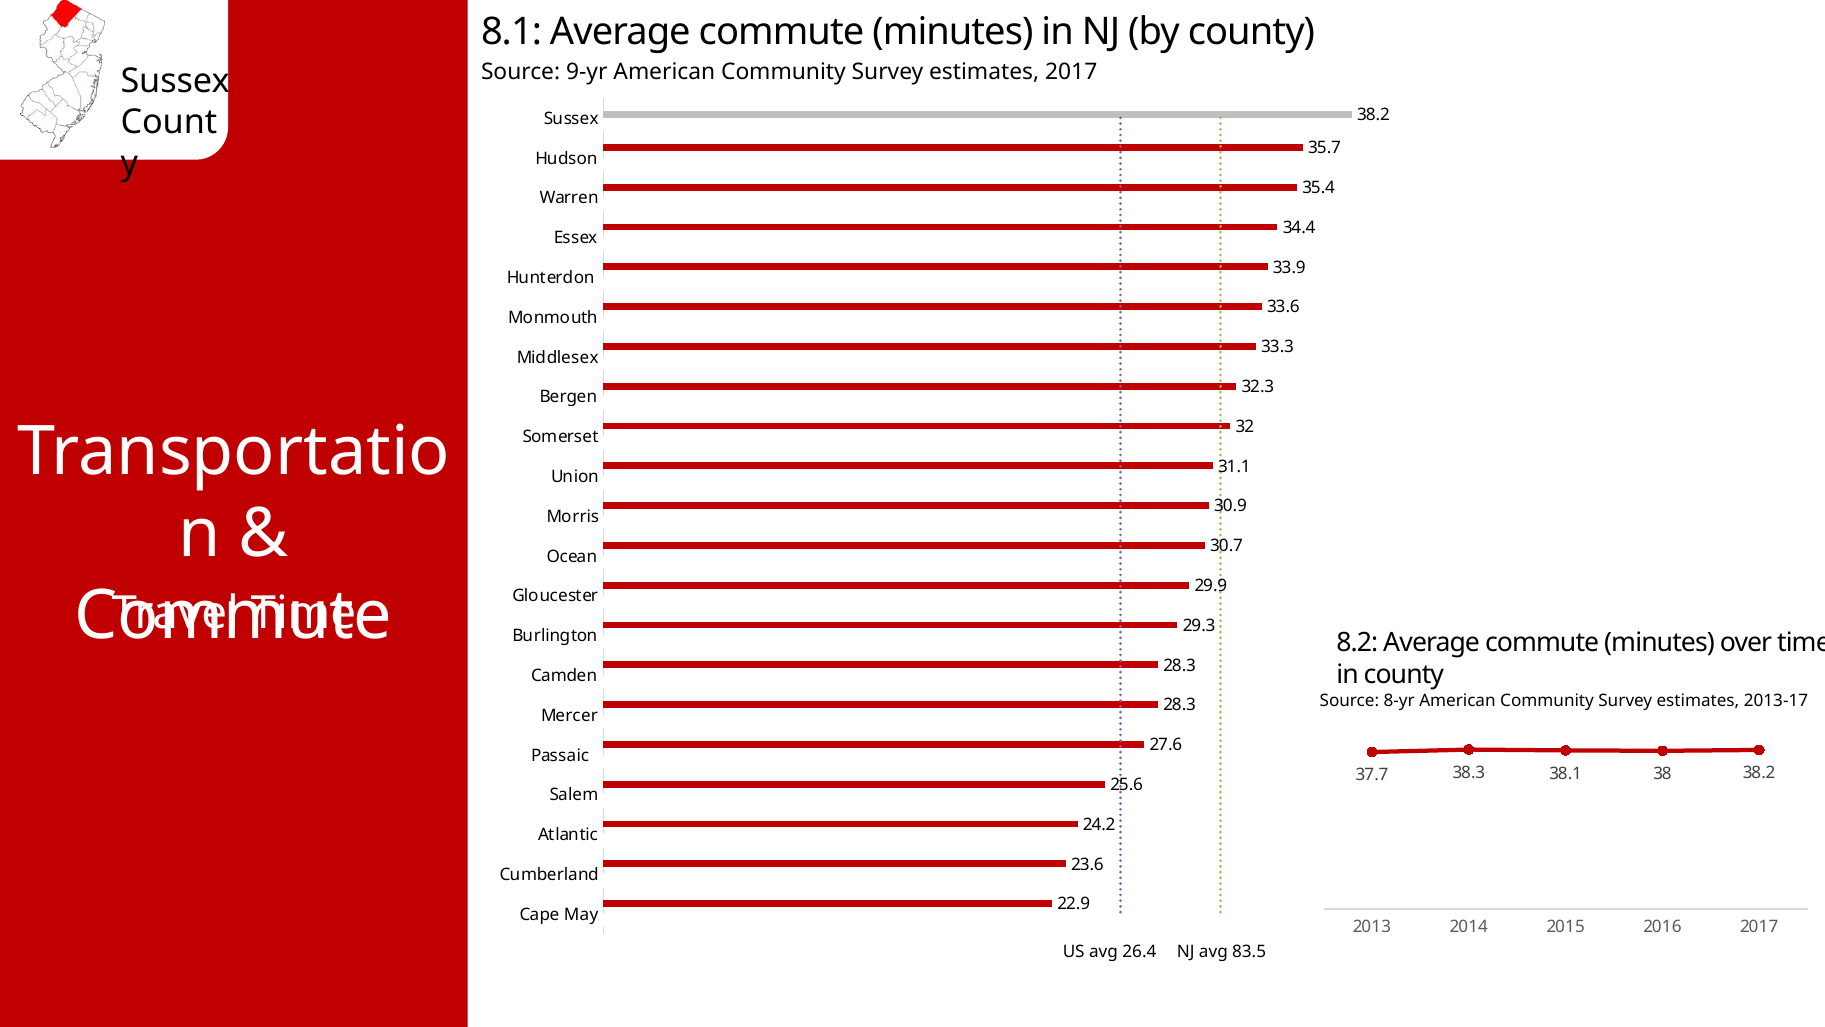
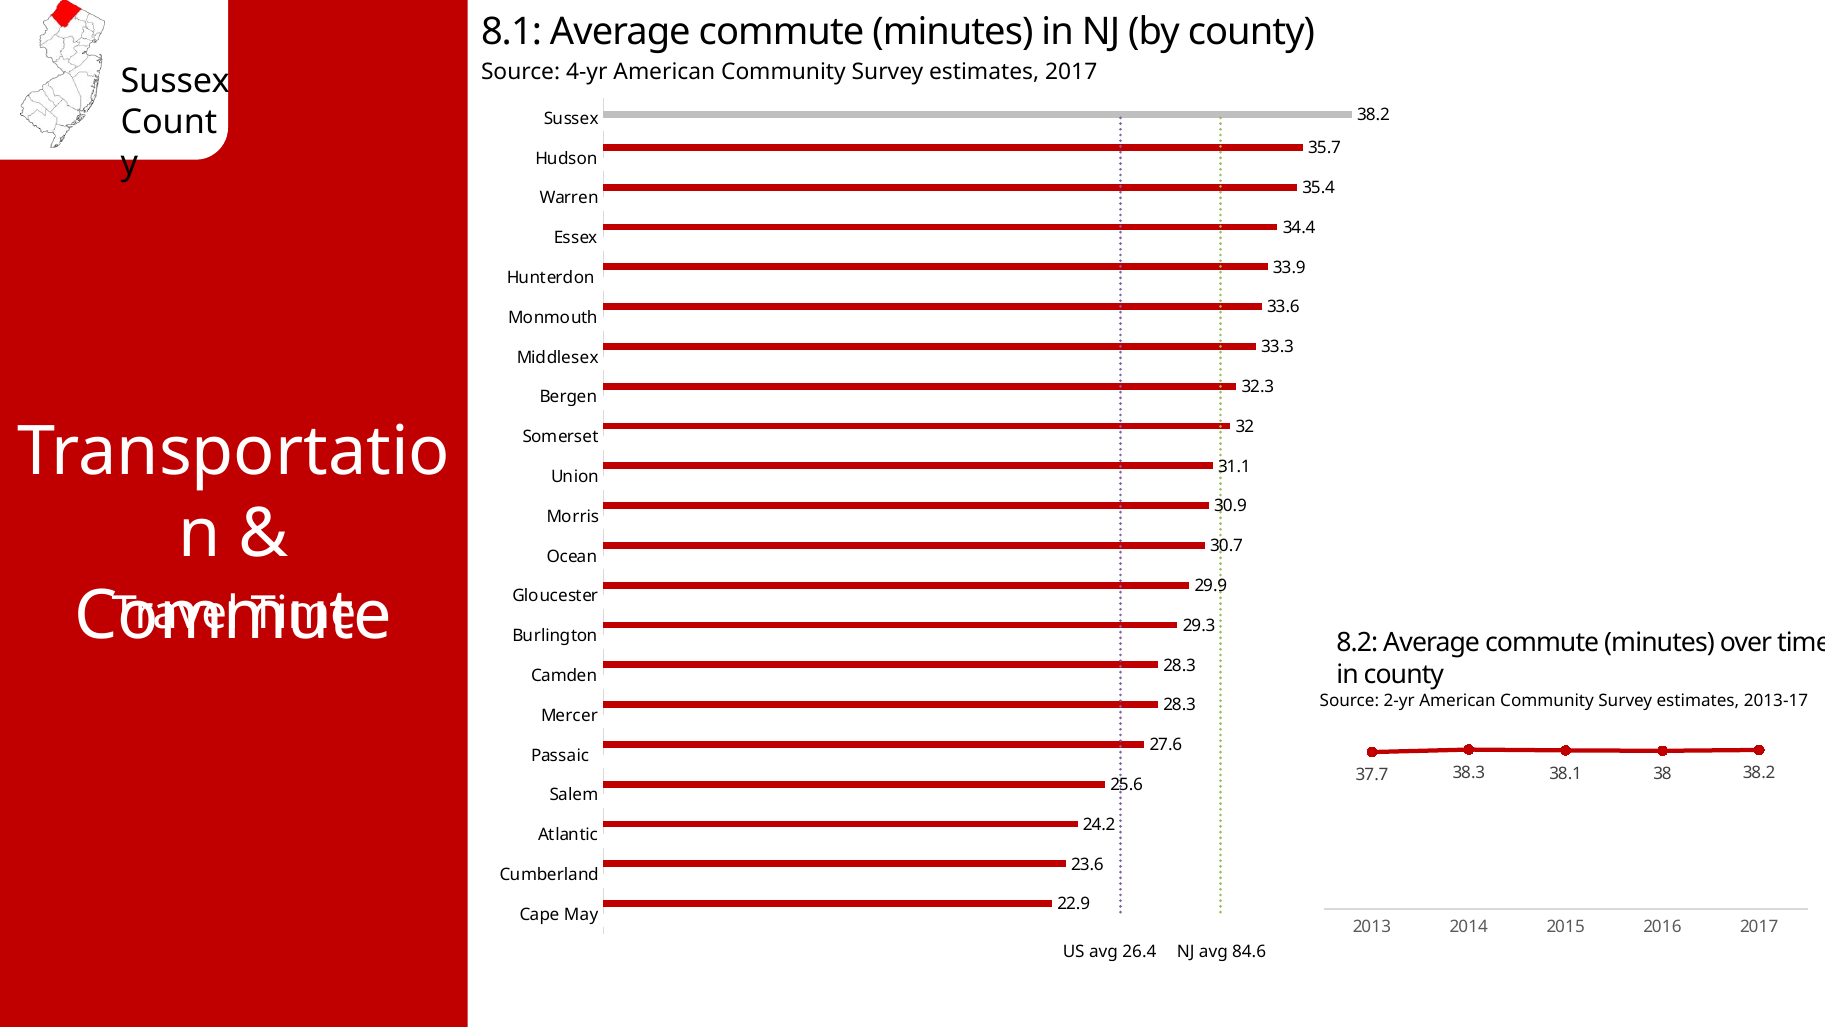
9-yr: 9-yr -> 4-yr
8-yr: 8-yr -> 2-yr
83.5: 83.5 -> 84.6
